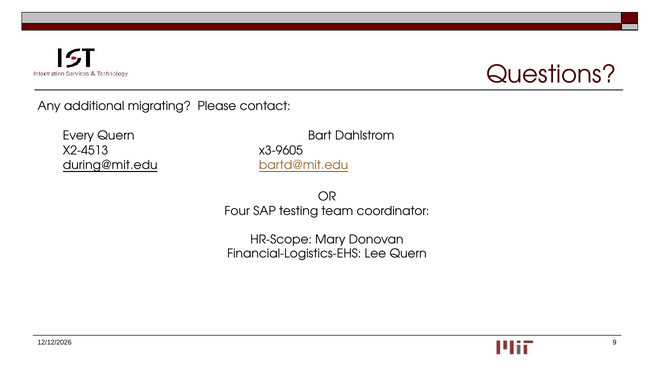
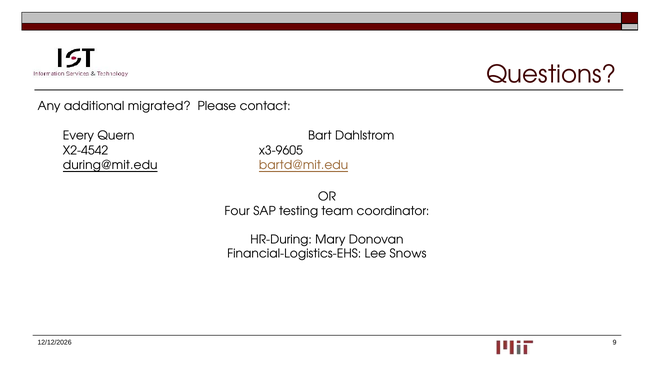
migrating: migrating -> migrated
X2-4513: X2-4513 -> X2-4542
HR-Scope: HR-Scope -> HR-During
Lee Quern: Quern -> Snows
